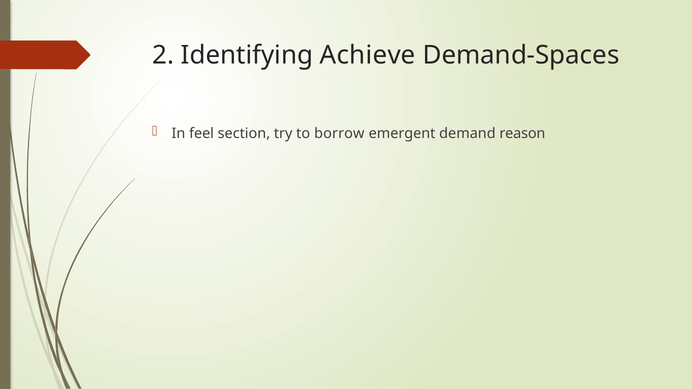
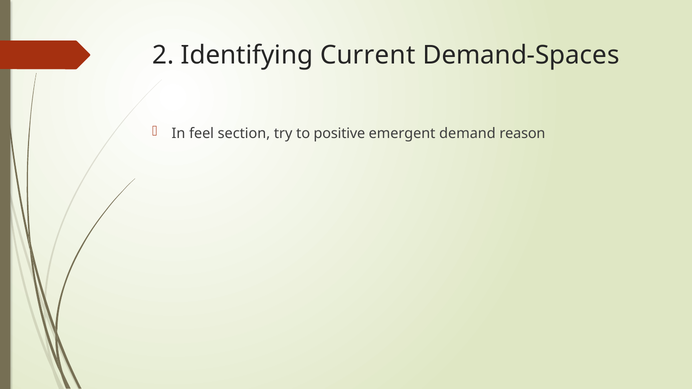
Achieve: Achieve -> Current
borrow: borrow -> positive
